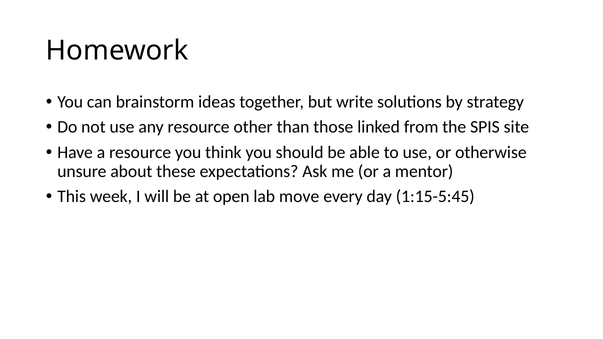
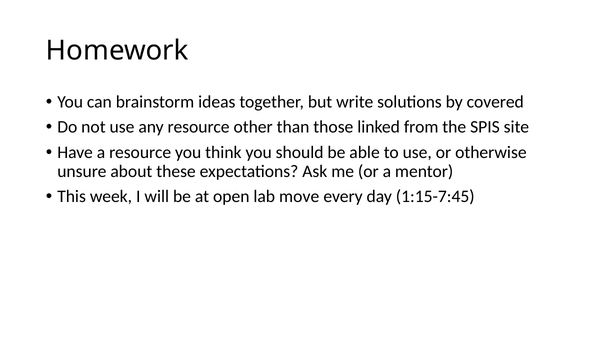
strategy: strategy -> covered
1:15-5:45: 1:15-5:45 -> 1:15-7:45
